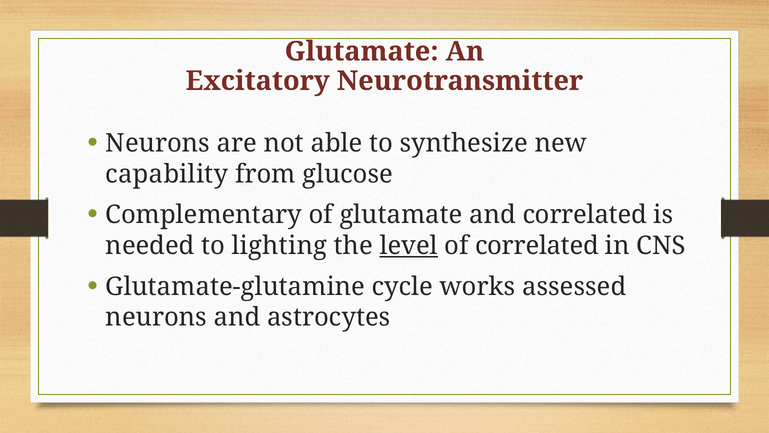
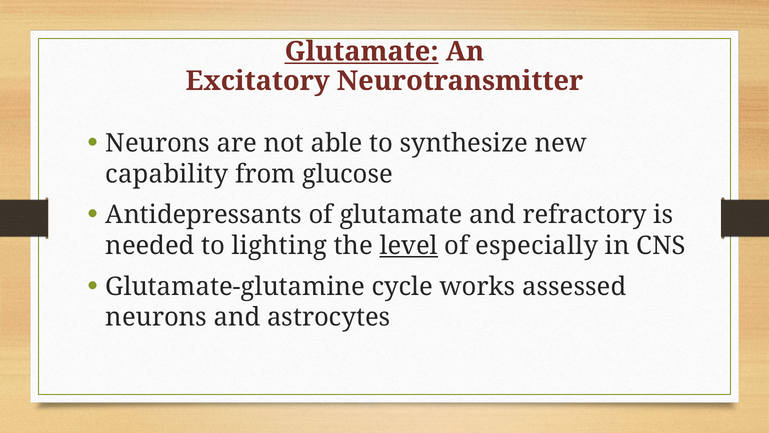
Glutamate at (362, 51) underline: none -> present
Complementary: Complementary -> Antidepressants
and correlated: correlated -> refractory
of correlated: correlated -> especially
